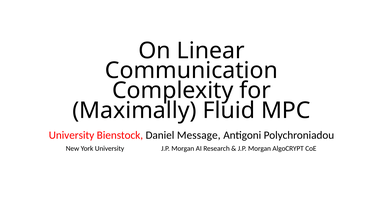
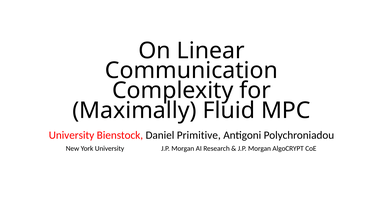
Message: Message -> Primitive
